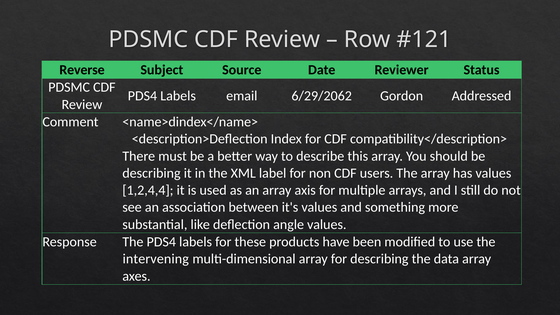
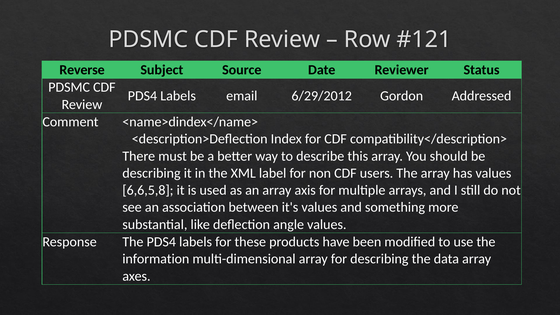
6/29/2062: 6/29/2062 -> 6/29/2012
1,2,4,4: 1,2,4,4 -> 6,6,5,8
intervening: intervening -> information
